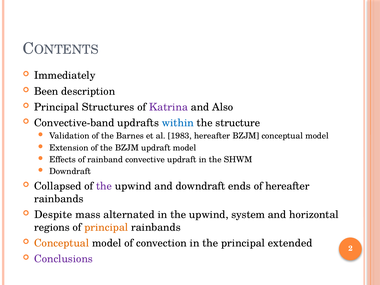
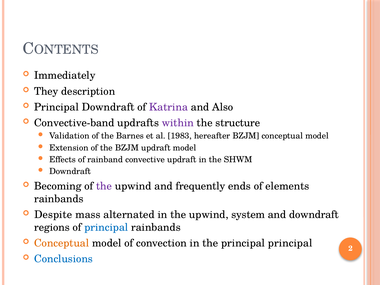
Been: Been -> They
Principal Structures: Structures -> Downdraft
within colour: blue -> purple
Collapsed: Collapsed -> Becoming
and downdraft: downdraft -> frequently
of hereafter: hereafter -> elements
and horizontal: horizontal -> downdraft
principal at (106, 227) colour: orange -> blue
principal extended: extended -> principal
Conclusions colour: purple -> blue
